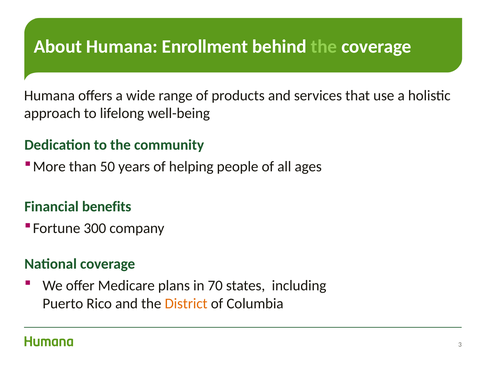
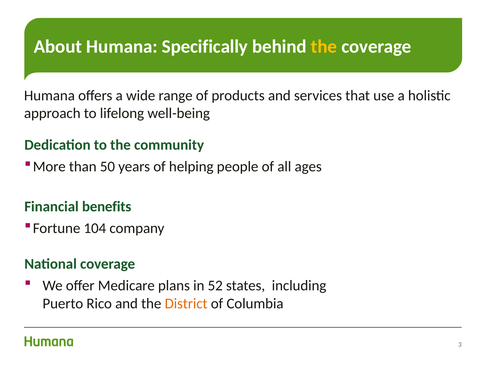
Enrollment: Enrollment -> Specifically
the at (324, 47) colour: light green -> yellow
300: 300 -> 104
70: 70 -> 52
